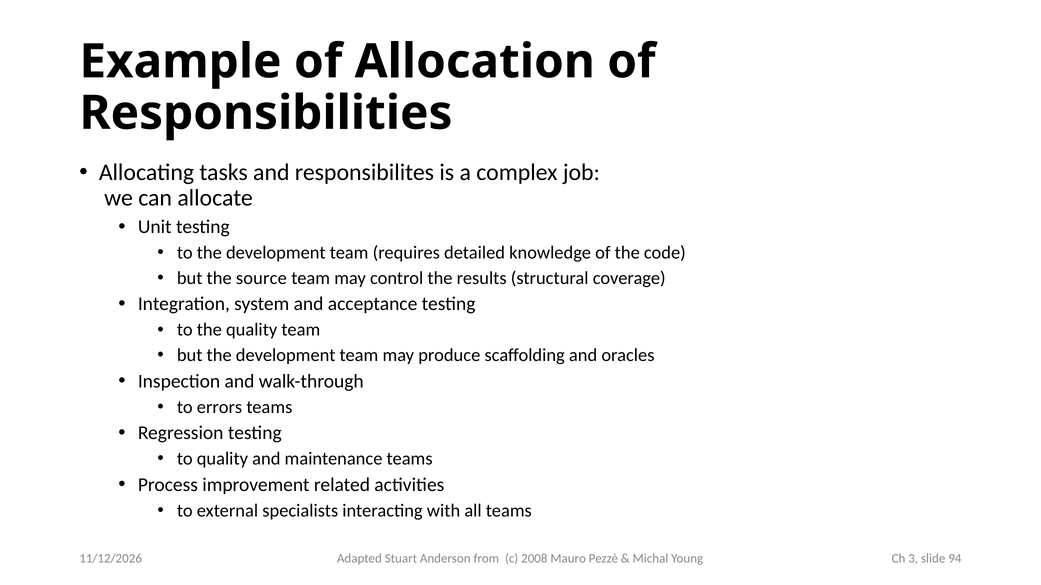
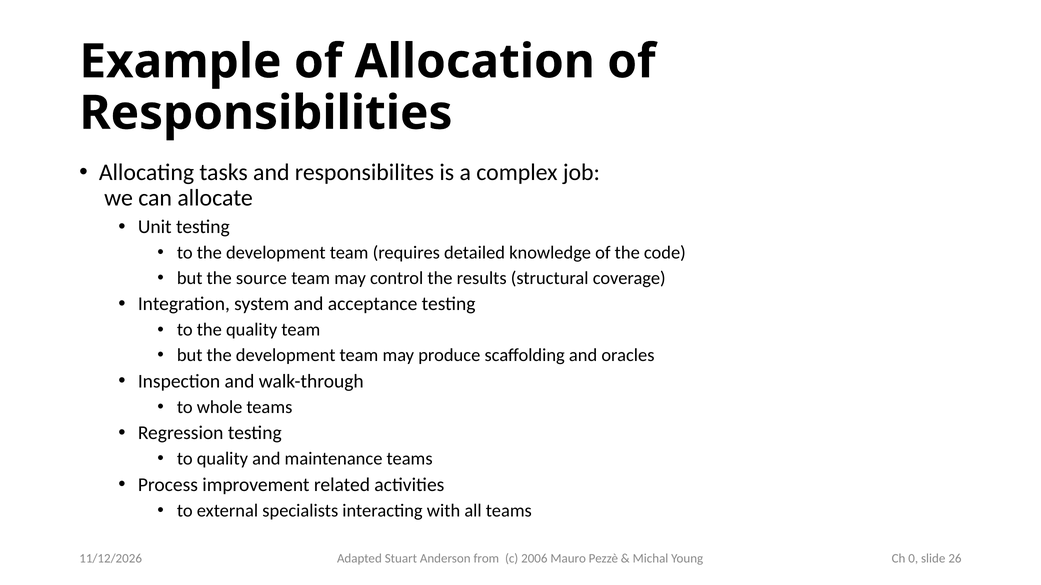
errors: errors -> whole
2008: 2008 -> 2006
3: 3 -> 0
94: 94 -> 26
